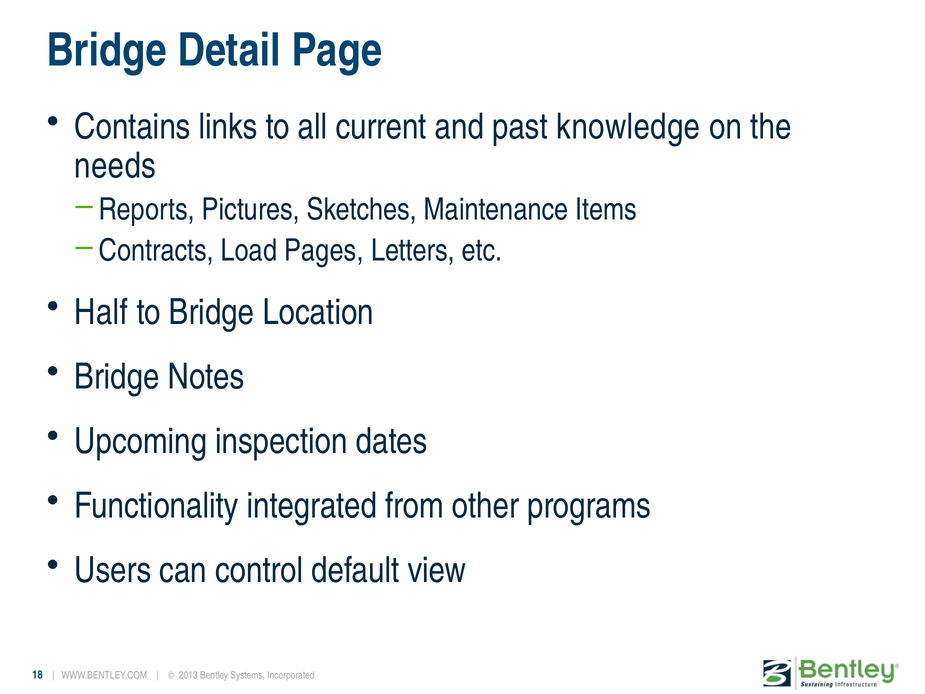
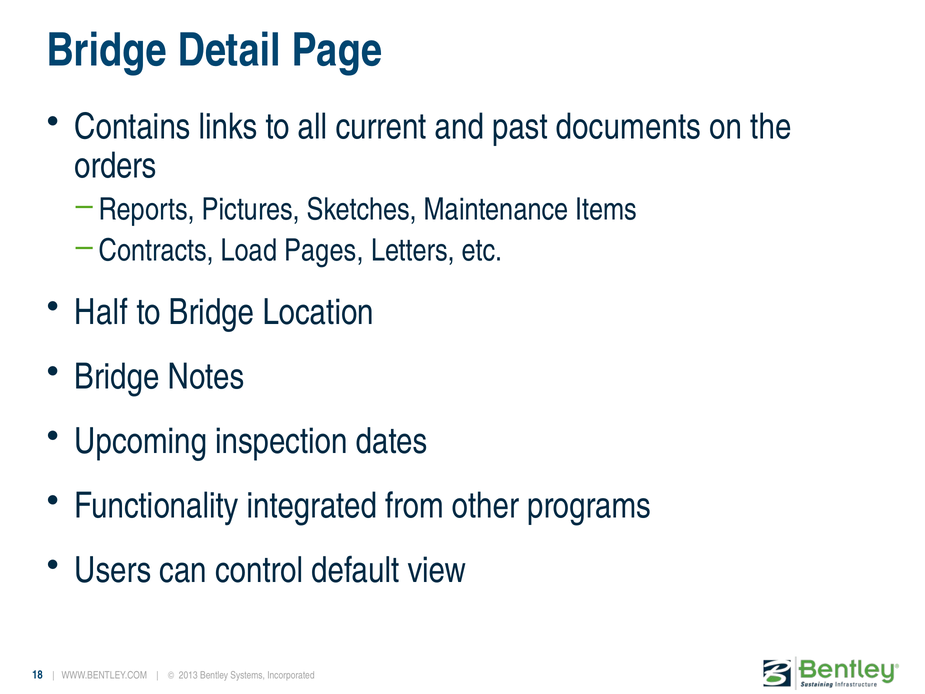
knowledge: knowledge -> documents
needs: needs -> orders
